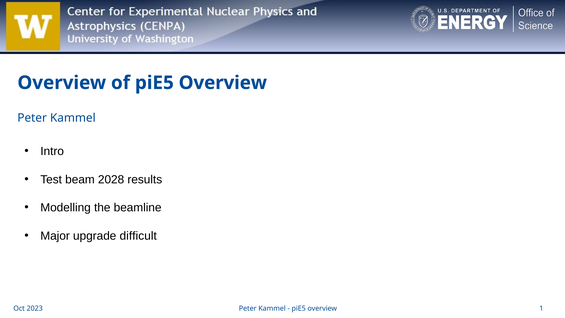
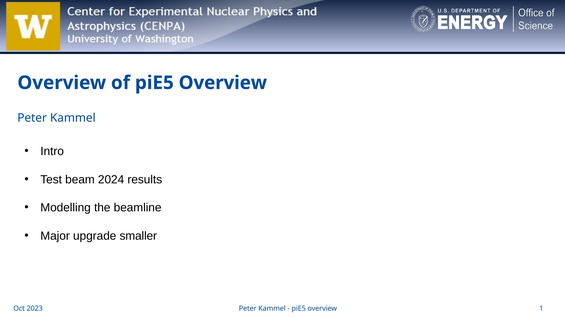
2028: 2028 -> 2024
difficult: difficult -> smaller
